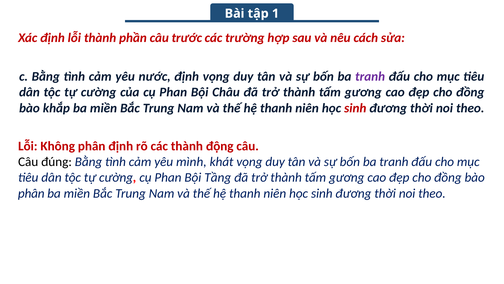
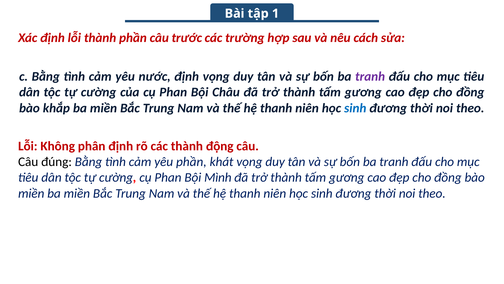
sinh at (355, 108) colour: red -> blue
yêu mình: mình -> phần
Tầng: Tầng -> Mình
phân at (31, 193): phân -> miền
